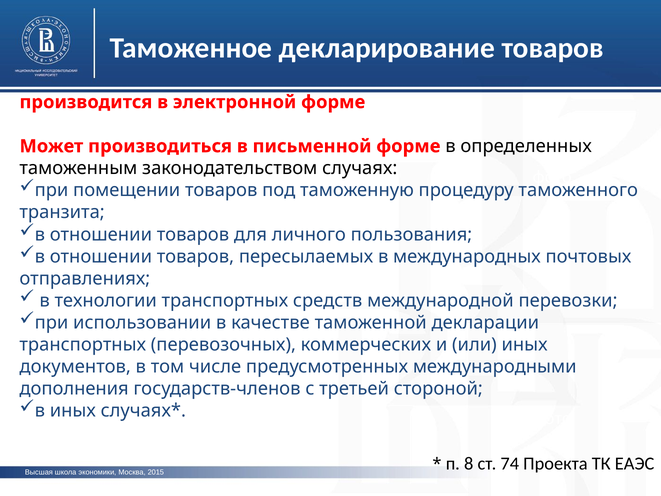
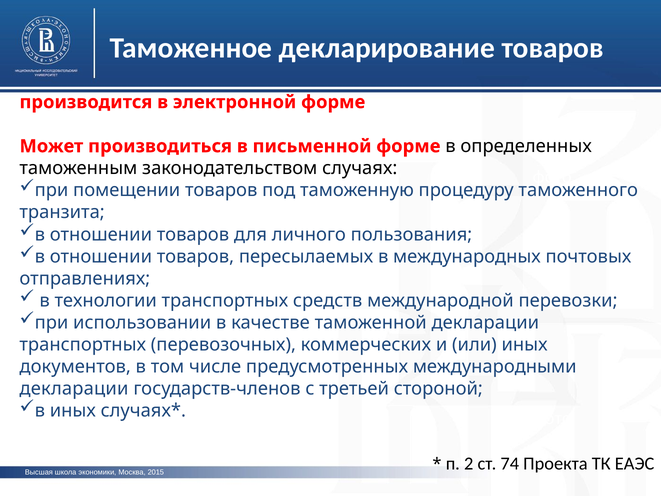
дополнения at (74, 389): дополнения -> декларации
8: 8 -> 2
